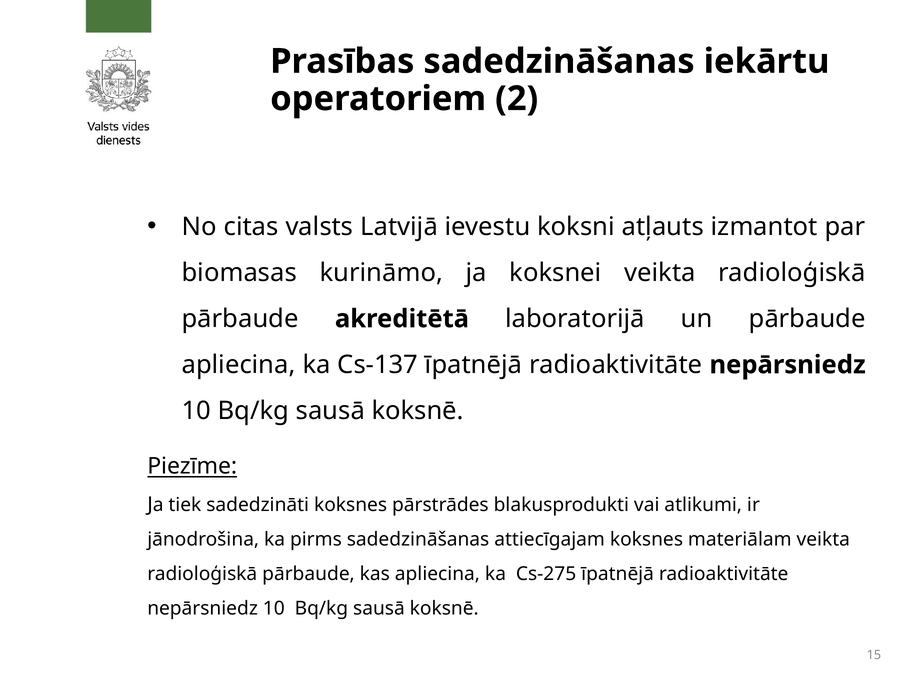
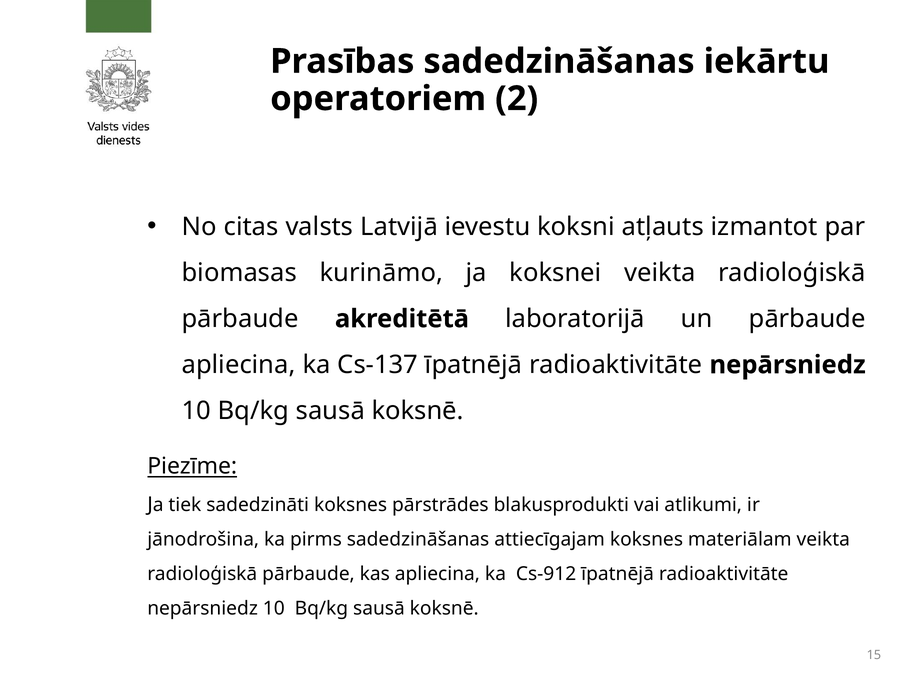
Cs-275: Cs-275 -> Cs-912
